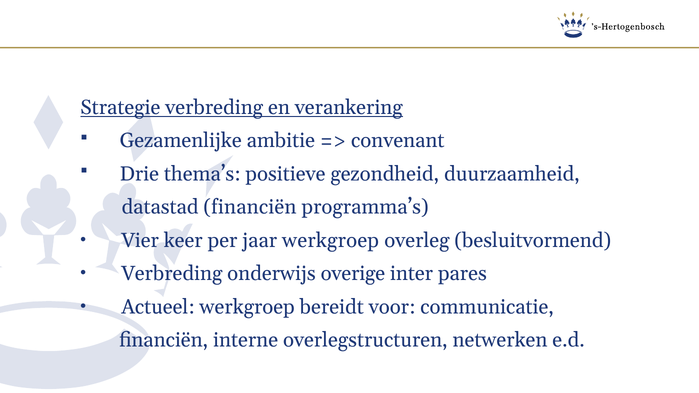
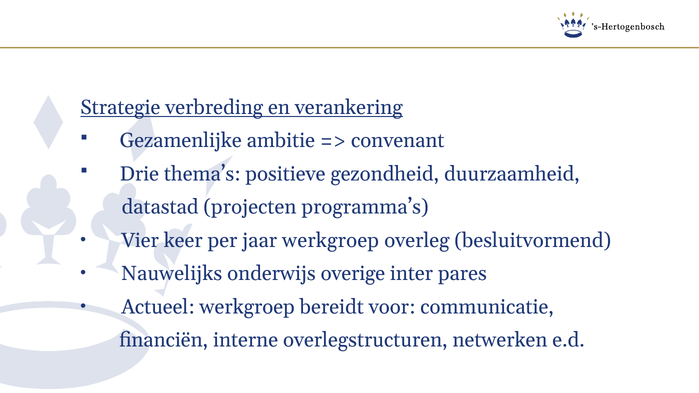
datastad financiën: financiën -> projecten
Verbreding at (172, 274): Verbreding -> Nauwelijks
